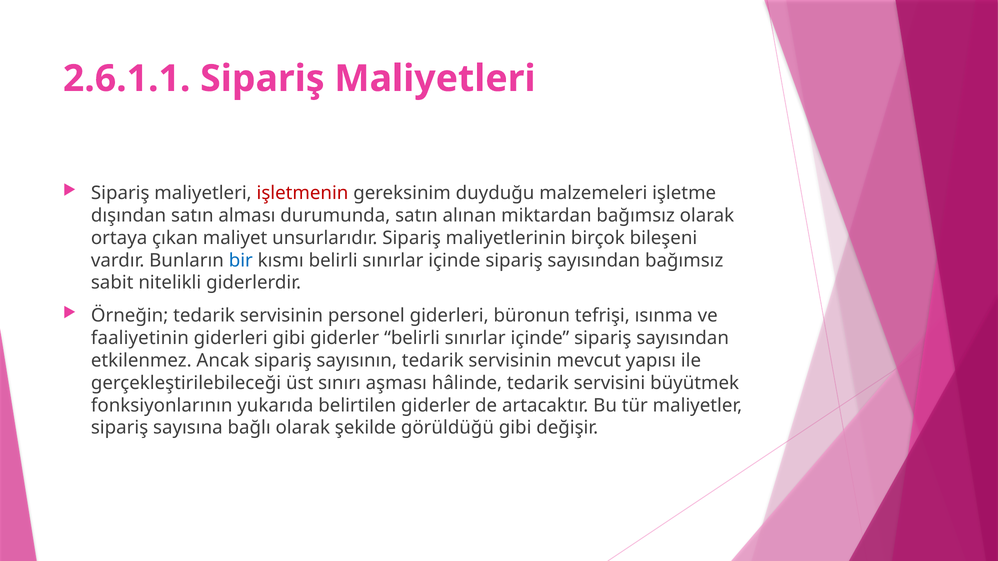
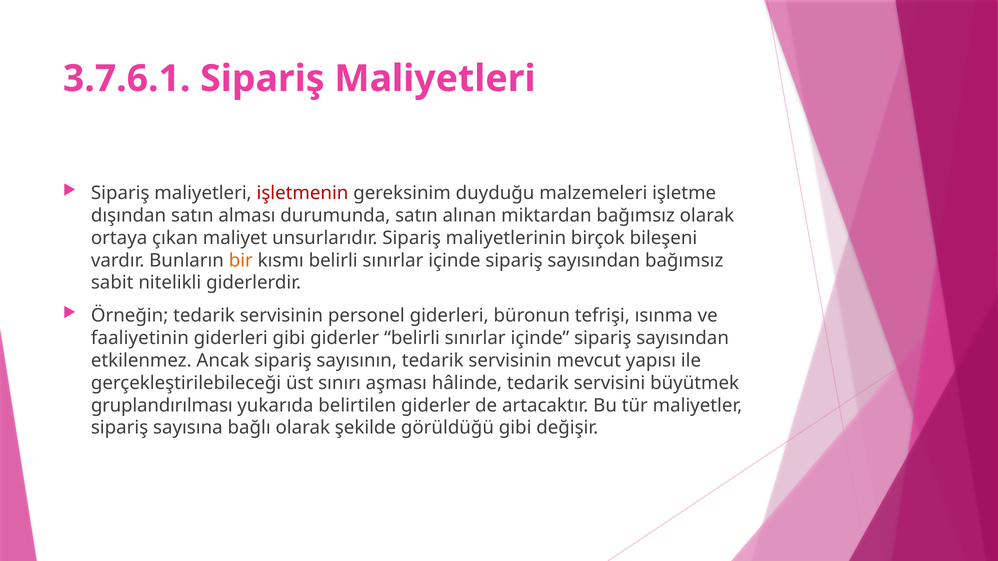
2.6.1.1: 2.6.1.1 -> 3.7.6.1
bir colour: blue -> orange
fonksiyonlarının: fonksiyonlarının -> gruplandırılması
